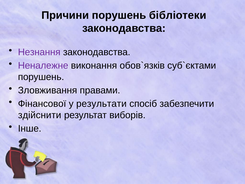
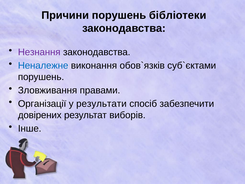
Неналежне colour: purple -> blue
Фінансової: Фінансової -> Організації
здійснити: здійснити -> довірених
